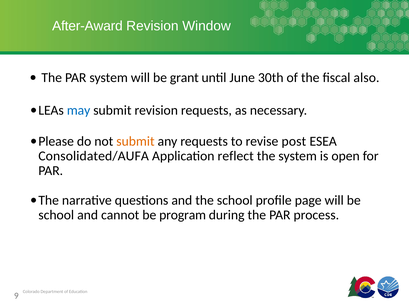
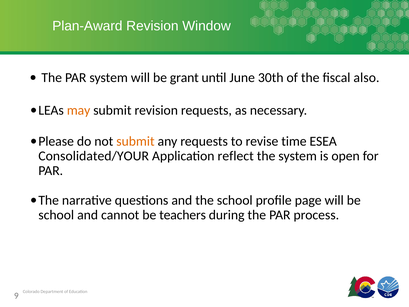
After-Award: After-Award -> Plan-Award
may colour: blue -> orange
post: post -> time
Consolidated/AUFA: Consolidated/AUFA -> Consolidated/YOUR
program: program -> teachers
